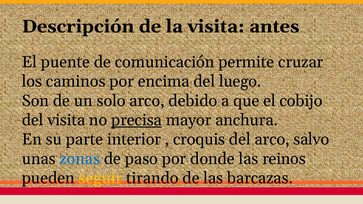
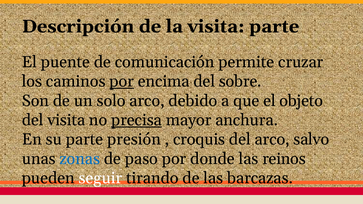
visita antes: antes -> parte
por at (122, 81) underline: none -> present
luego: luego -> sobre
cobijo: cobijo -> objeto
interior: interior -> presión
seguir colour: yellow -> white
